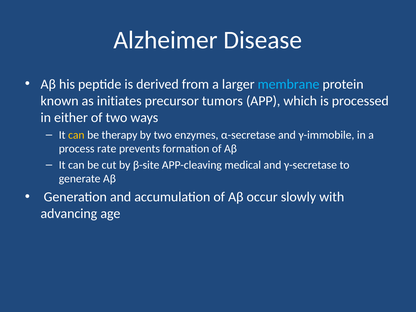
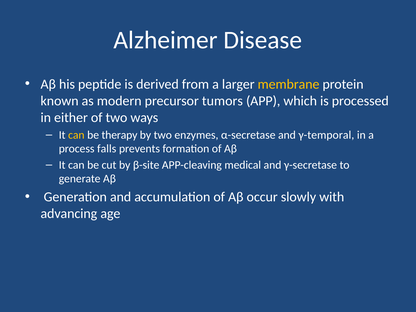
membrane colour: light blue -> yellow
initiates: initiates -> modern
γ-immobile: γ-immobile -> γ-temporal
rate: rate -> falls
